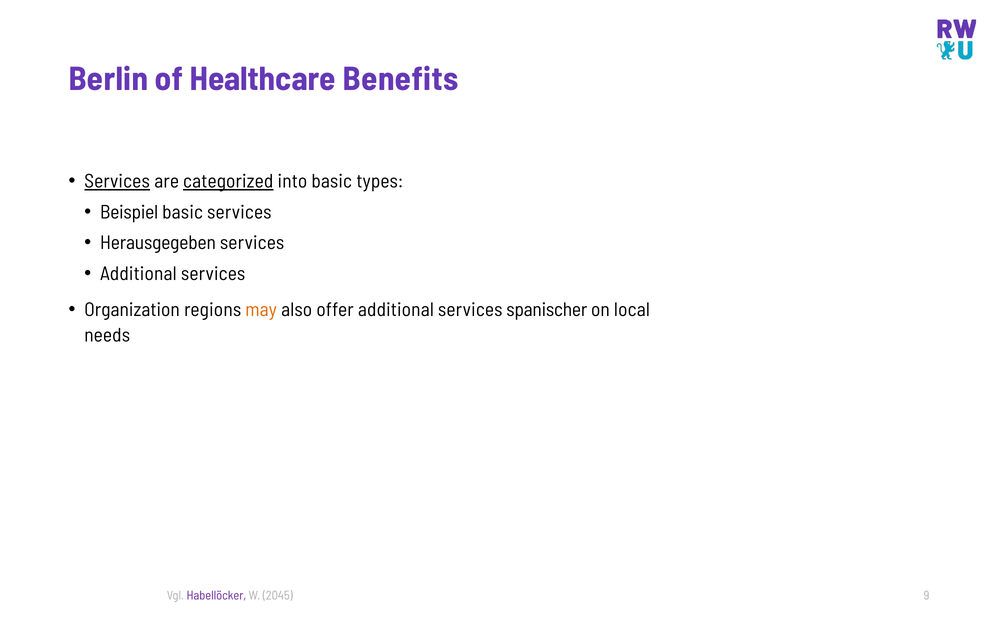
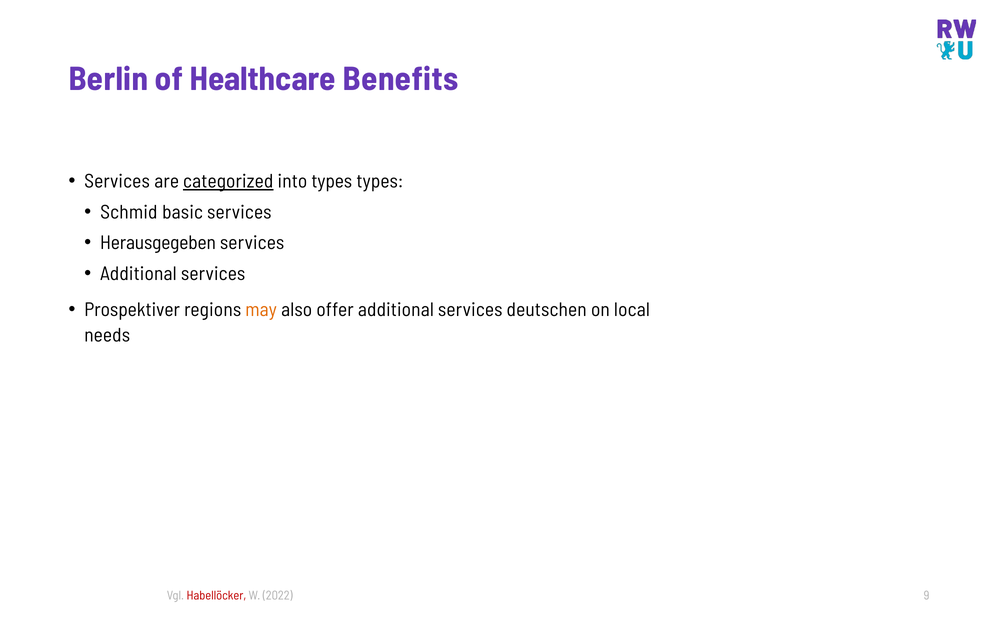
Services at (117, 181) underline: present -> none
into basic: basic -> types
Beispiel: Beispiel -> Schmid
Organization: Organization -> Prospektiver
spanischer: spanischer -> deutschen
Habellöcker colour: purple -> red
2045: 2045 -> 2022
